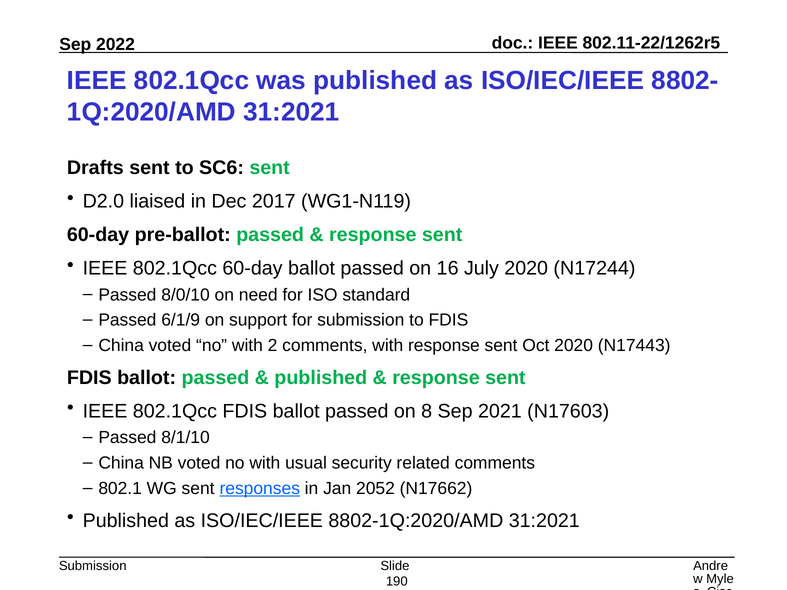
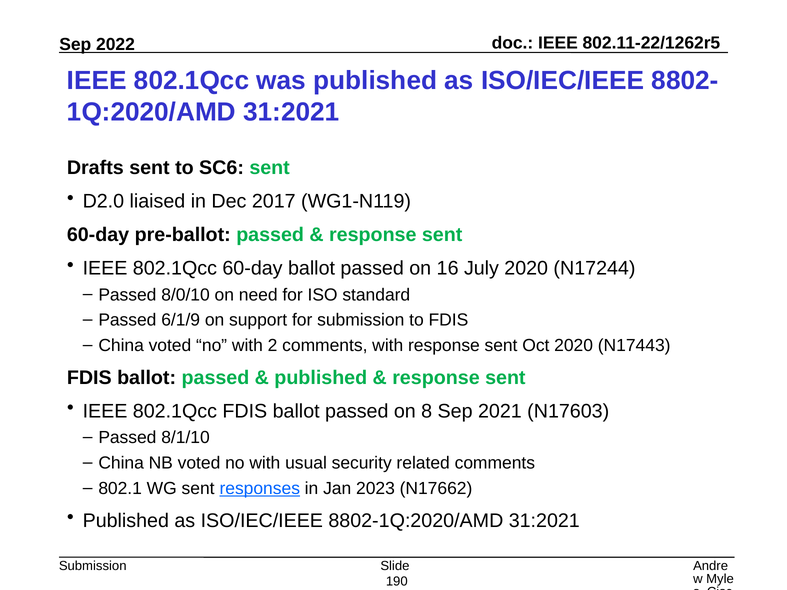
2052: 2052 -> 2023
